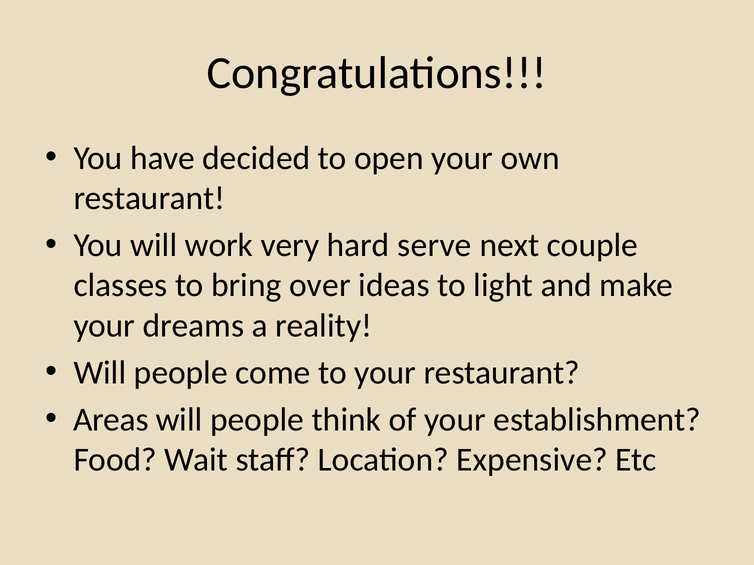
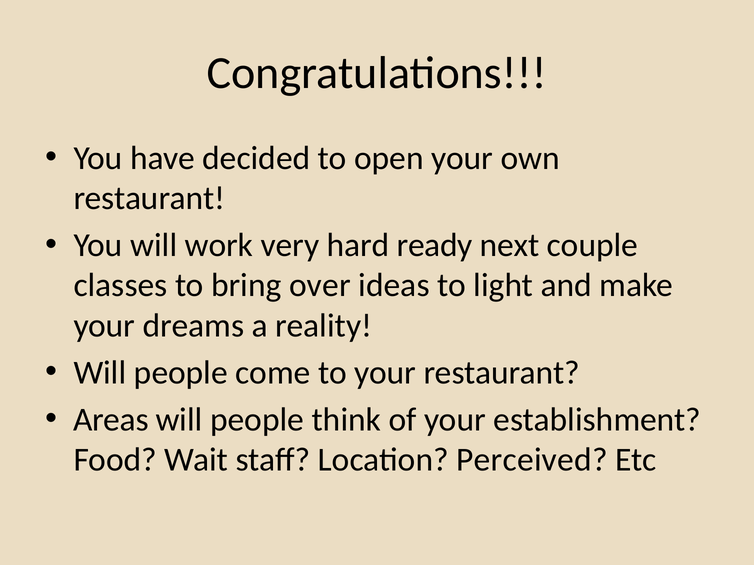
serve: serve -> ready
Expensive: Expensive -> Perceived
